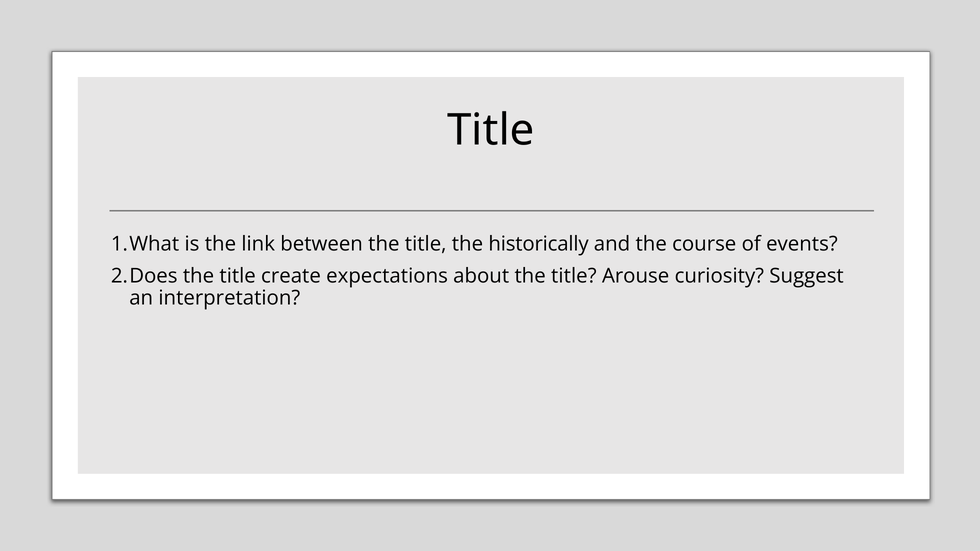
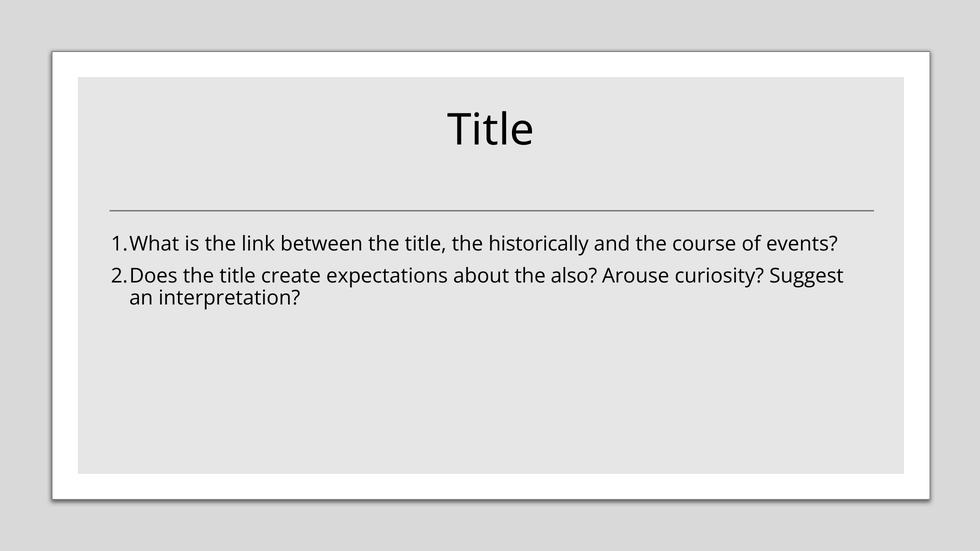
about the title: title -> also
